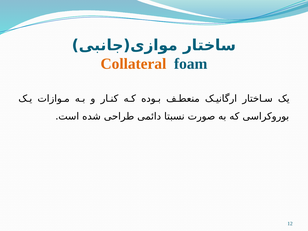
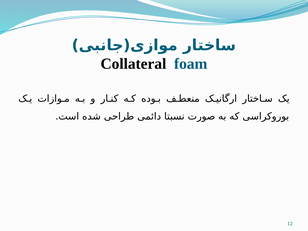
Collateral colour: orange -> black
